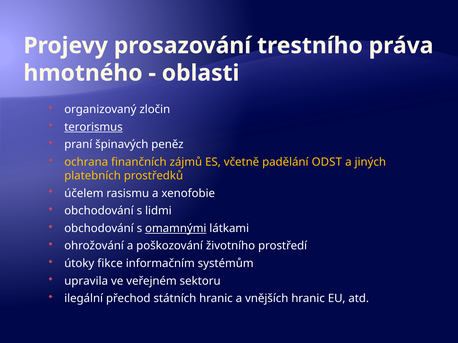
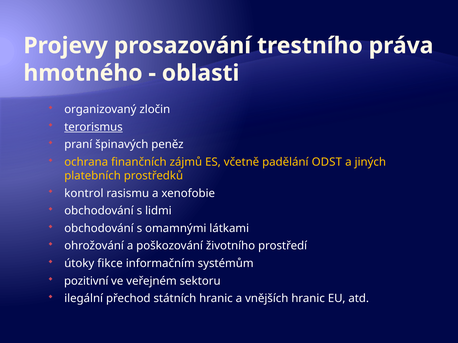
účelem: účelem -> kontrol
omamnými underline: present -> none
upravila: upravila -> pozitivní
